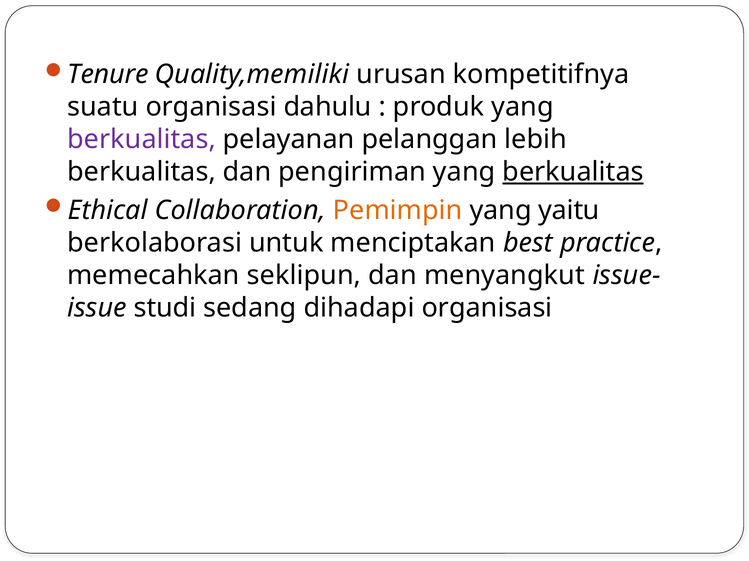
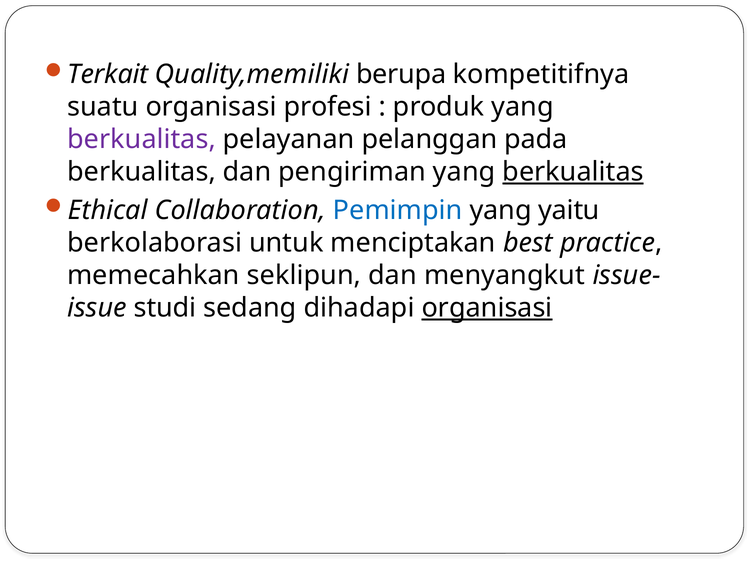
Tenure: Tenure -> Terkait
urusan: urusan -> berupa
dahulu: dahulu -> profesi
lebih: lebih -> pada
Pemimpin colour: orange -> blue
organisasi at (487, 308) underline: none -> present
